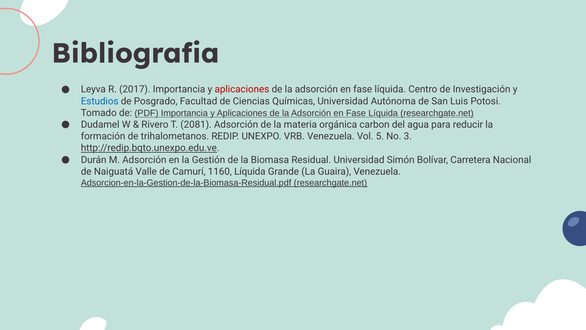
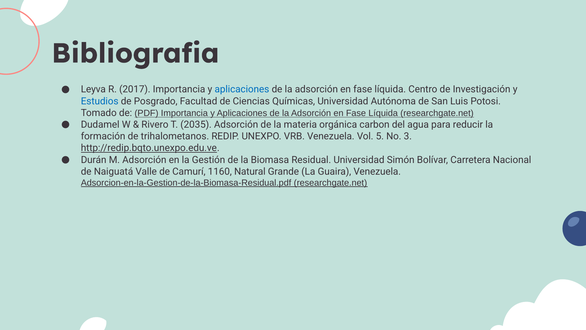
aplicaciones at (242, 89) colour: red -> blue
2081: 2081 -> 2035
1160 Líquida: Líquida -> Natural
